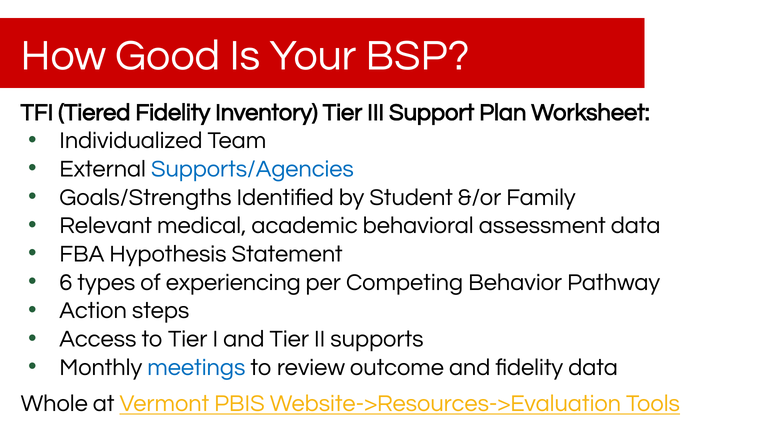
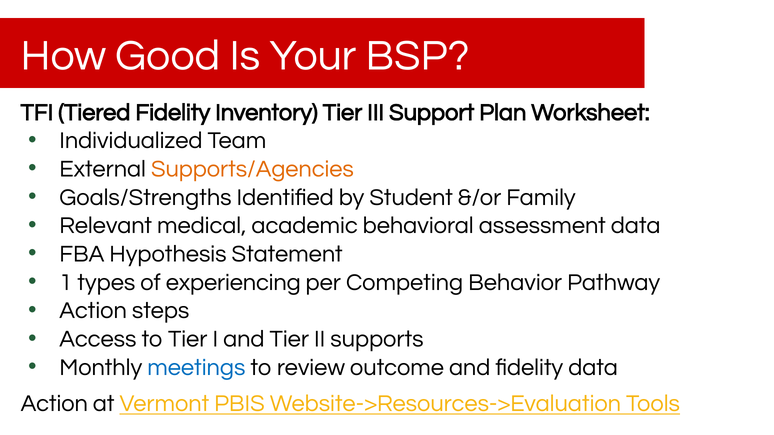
Supports/Agencies colour: blue -> orange
6: 6 -> 1
Whole at (54, 404): Whole -> Action
